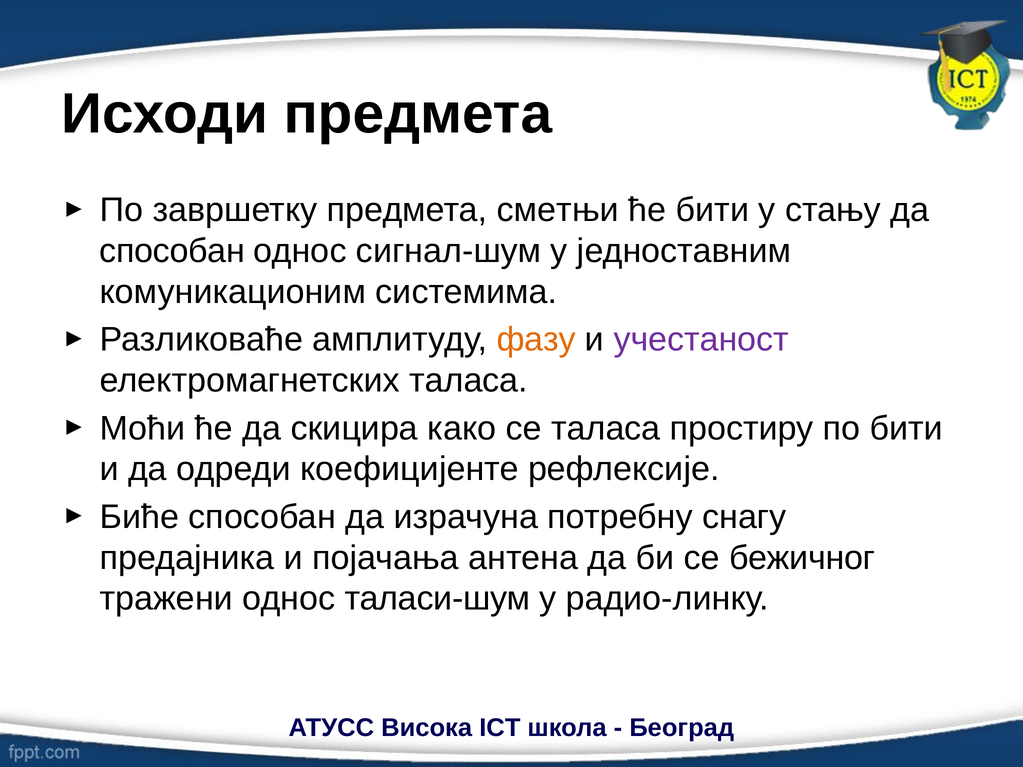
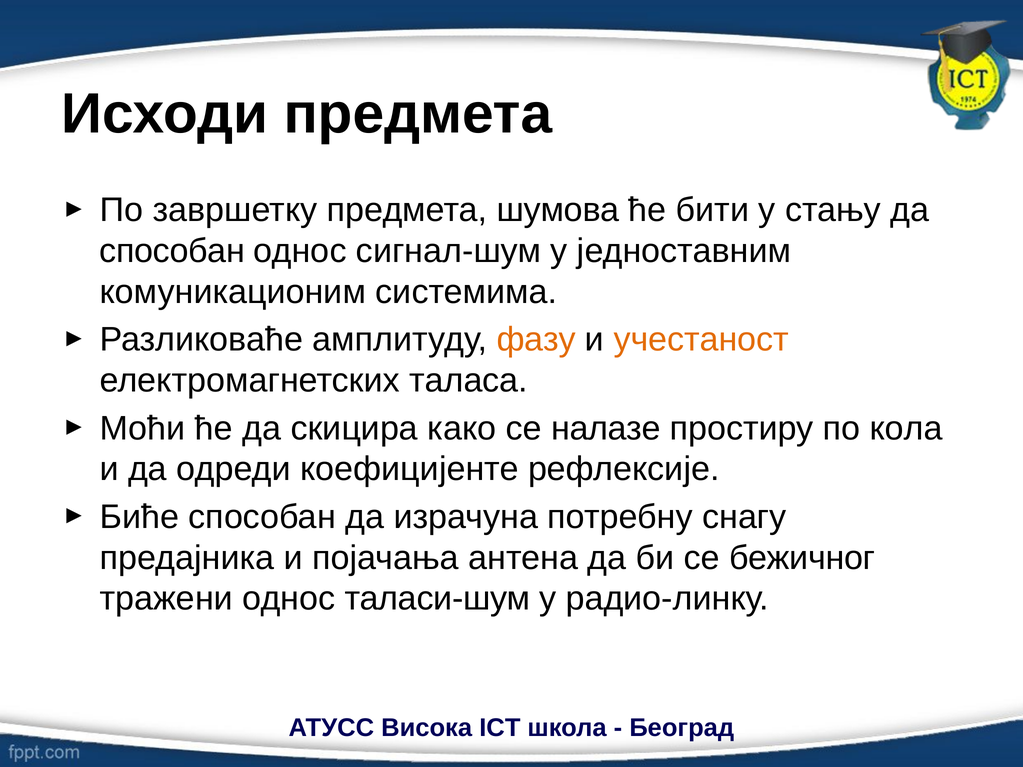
сметњи: сметњи -> шумова
учестаност colour: purple -> orange
се таласа: таласа -> налазе
по бити: бити -> кола
